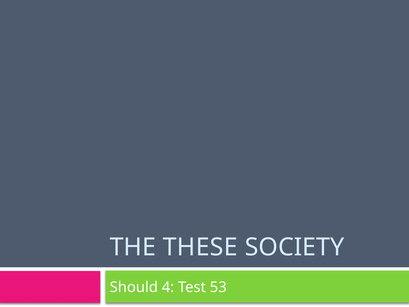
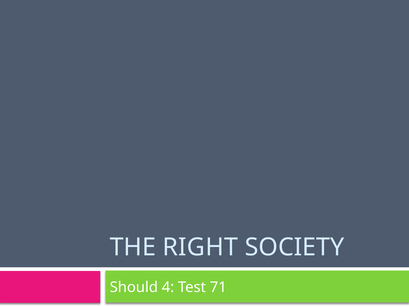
THESE: THESE -> RIGHT
53: 53 -> 71
